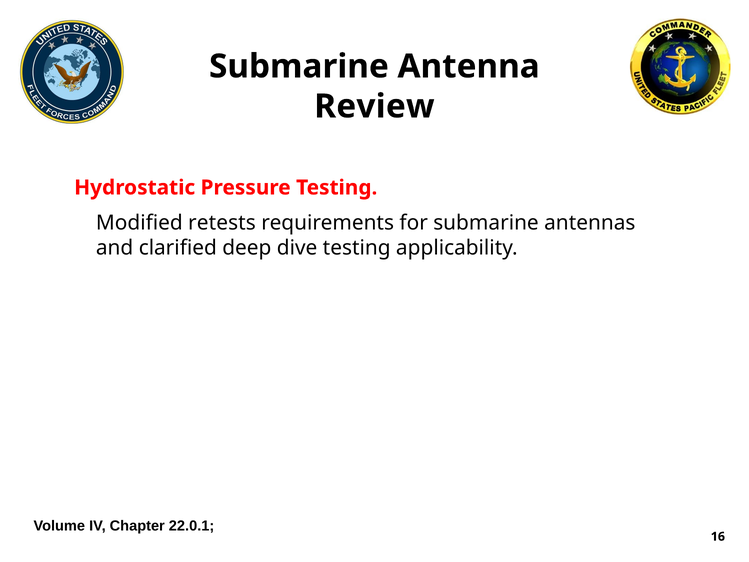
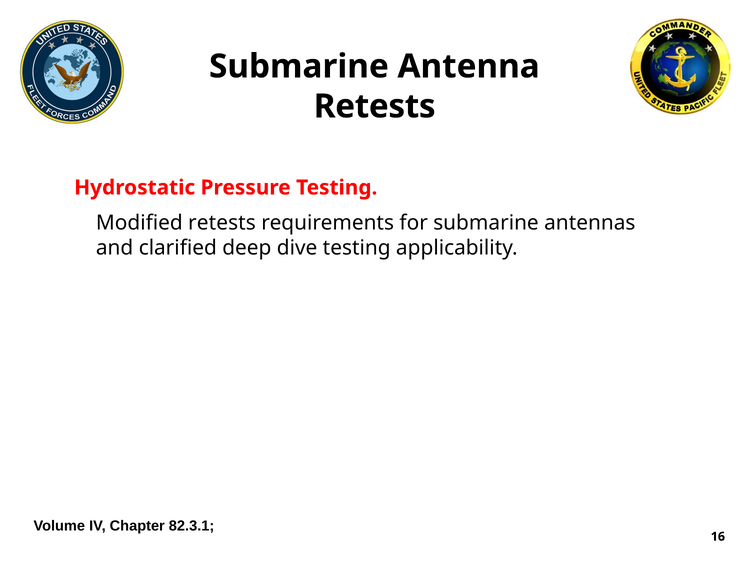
Review at (374, 106): Review -> Retests
22.0.1: 22.0.1 -> 82.3.1
